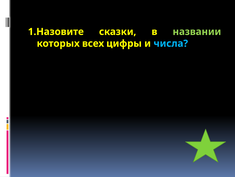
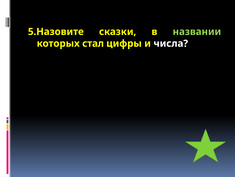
1.Назовите: 1.Назовите -> 5.Назовите
всех: всех -> стал
числа colour: light blue -> white
